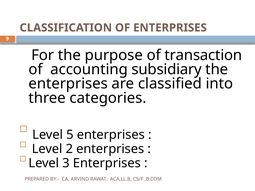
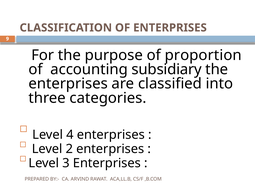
transaction: transaction -> proportion
5: 5 -> 4
